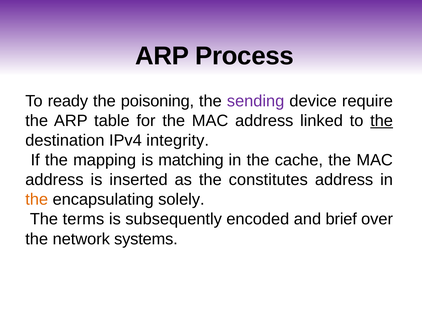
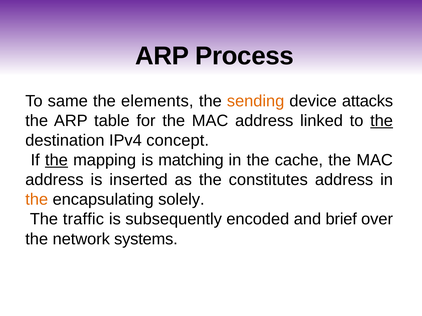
ready: ready -> same
poisoning: poisoning -> elements
sending colour: purple -> orange
require: require -> attacks
integrity: integrity -> concept
the at (56, 160) underline: none -> present
terms: terms -> traffic
